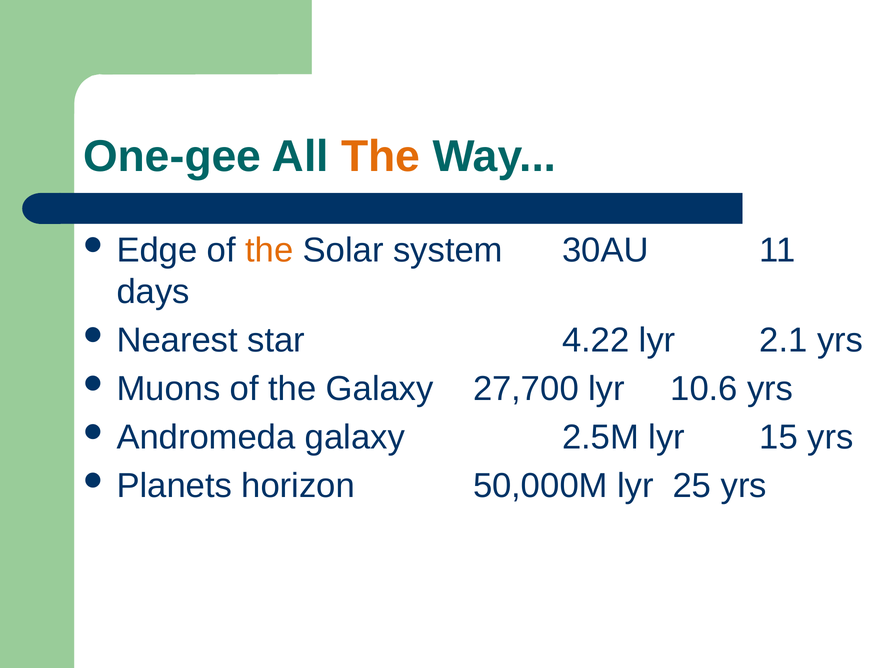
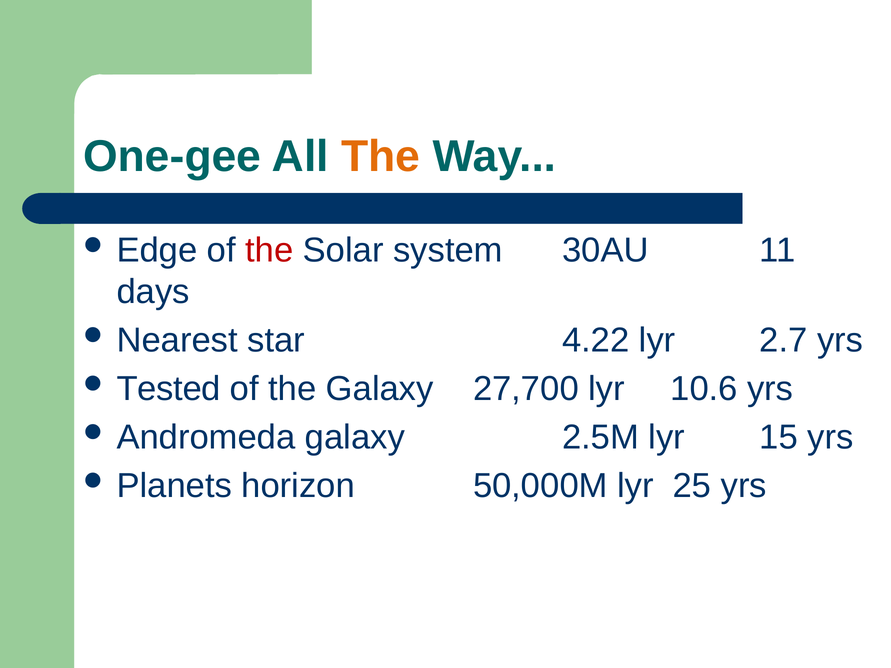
the at (269, 250) colour: orange -> red
2.1: 2.1 -> 2.7
Muons: Muons -> Tested
